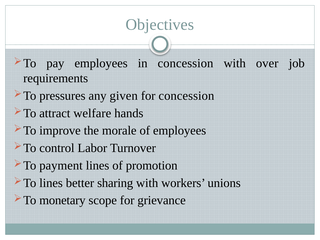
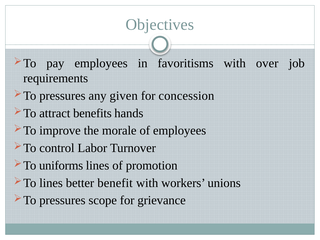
in concession: concession -> favoritisms
welfare: welfare -> benefits
payment: payment -> uniforms
sharing: sharing -> benefit
monetary at (62, 200): monetary -> pressures
